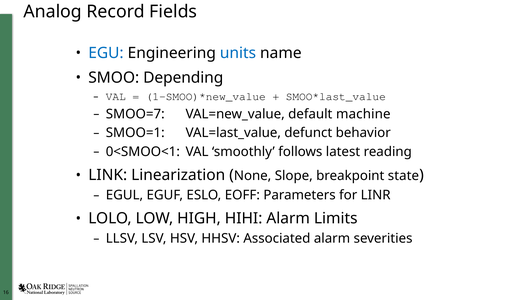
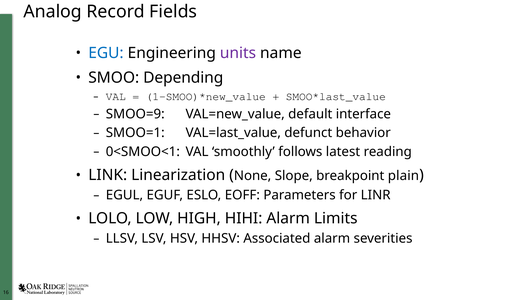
units colour: blue -> purple
SMOO=7: SMOO=7 -> SMOO=9
machine: machine -> interface
state: state -> plain
